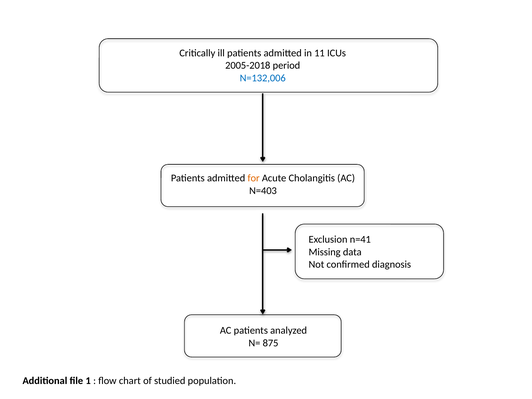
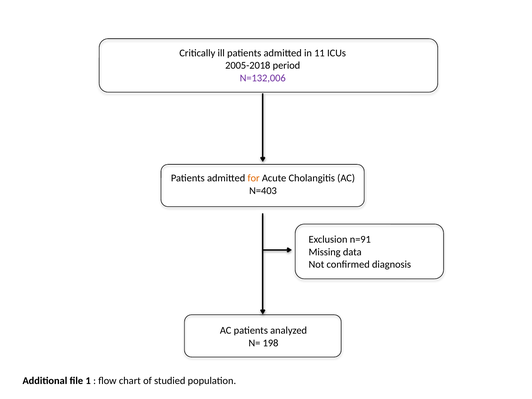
N=132,006 colour: blue -> purple
n=41: n=41 -> n=91
875: 875 -> 198
